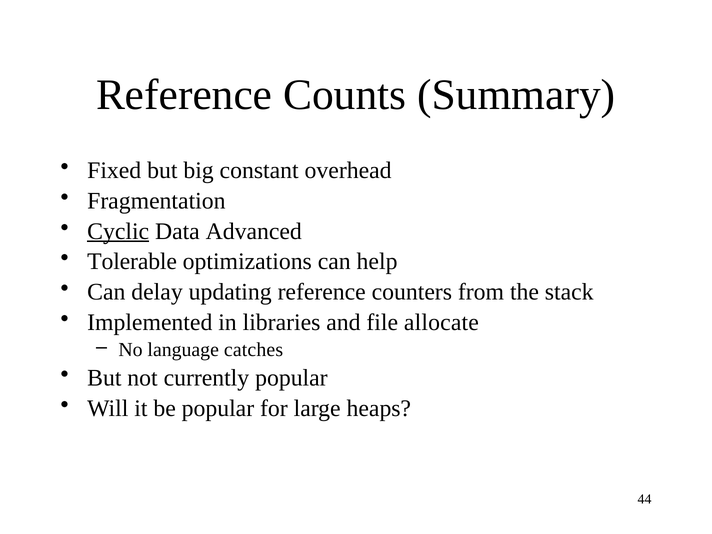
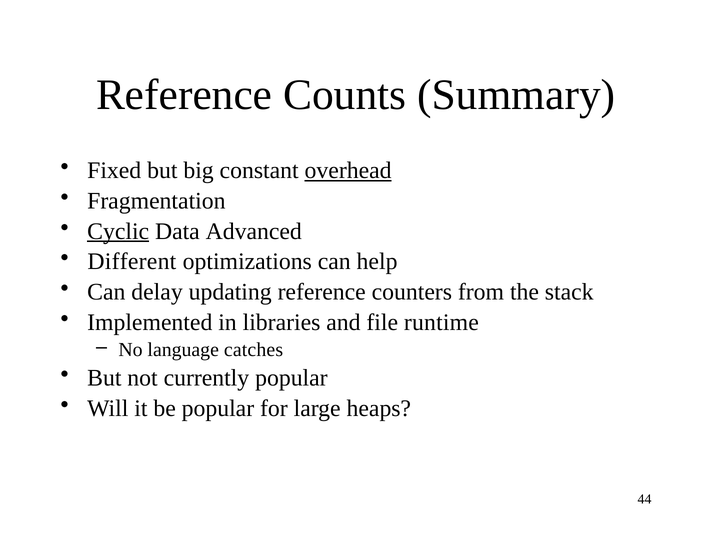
overhead underline: none -> present
Tolerable: Tolerable -> Different
allocate: allocate -> runtime
